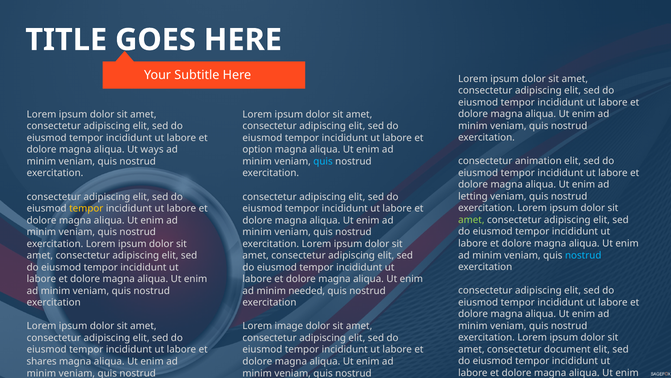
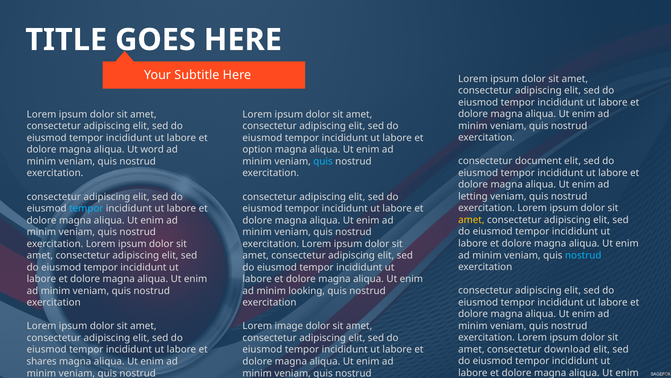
ways: ways -> word
animation: animation -> document
tempor at (86, 208) colour: yellow -> light blue
amet at (471, 220) colour: light green -> yellow
needed: needed -> looking
document: document -> download
